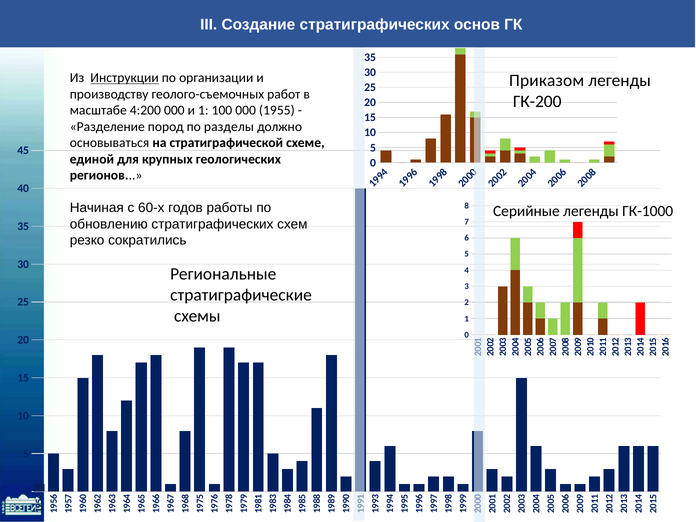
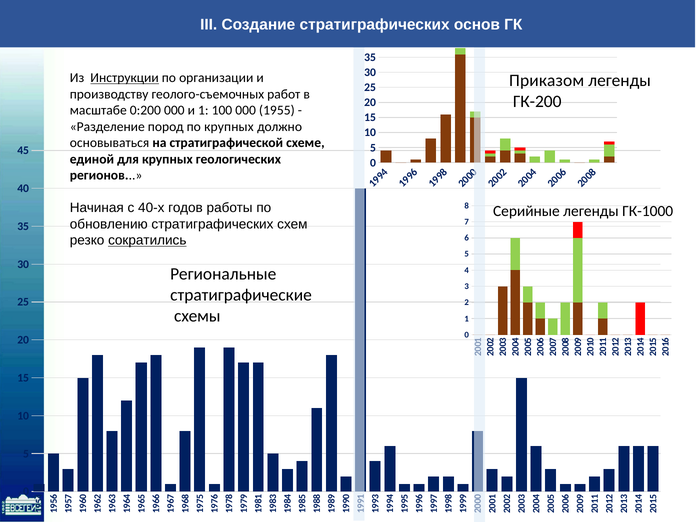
4:200: 4:200 -> 0:200
по разделы: разделы -> крупных
60-х: 60-х -> 40-х
сократились underline: none -> present
